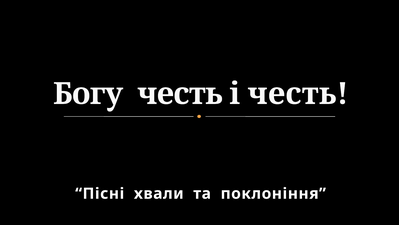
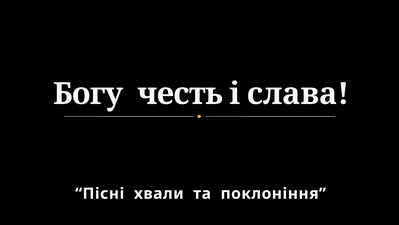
і честь: честь -> слава
